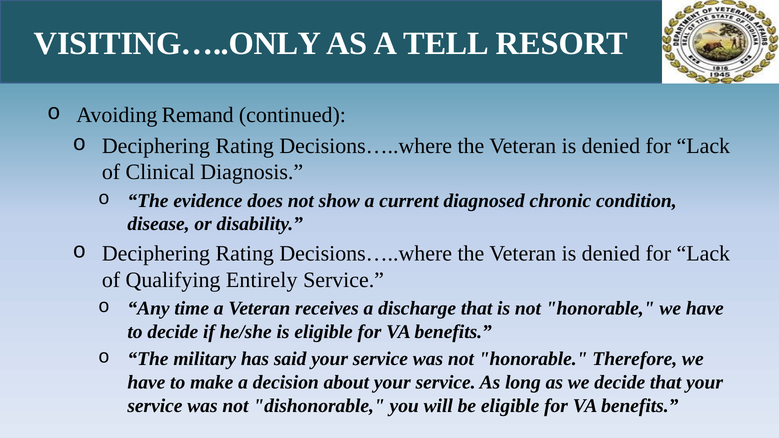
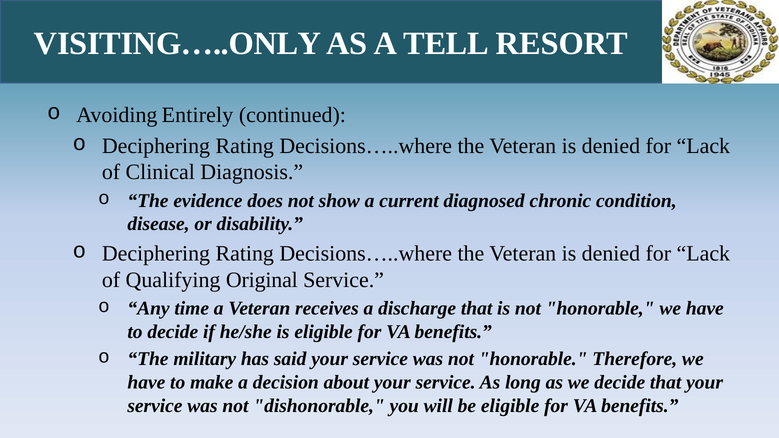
Remand: Remand -> Entirely
Entirely: Entirely -> Original
